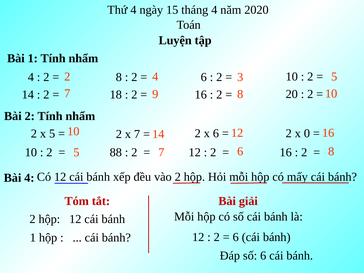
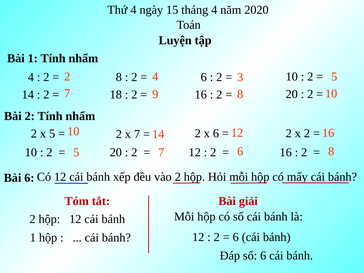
x 0: 0 -> 2
5 88: 88 -> 20
Bài 4: 4 -> 6
